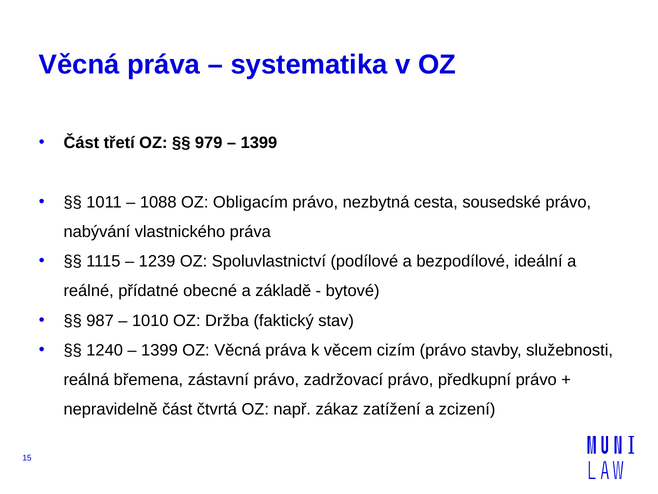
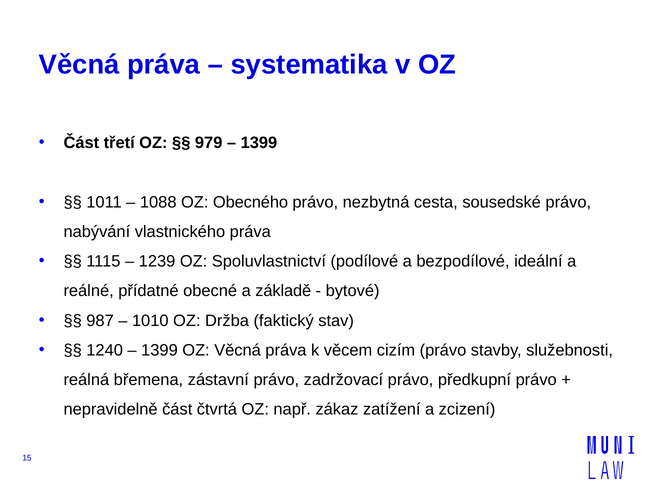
Obligacím: Obligacím -> Obecného
